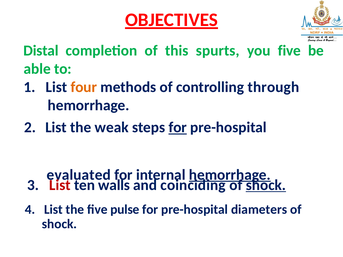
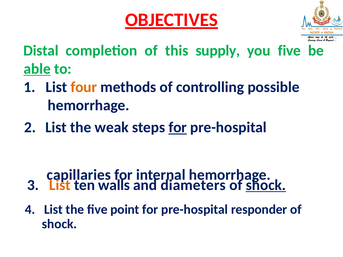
spurts: spurts -> supply
able underline: none -> present
through: through -> possible
evaluated: evaluated -> capillaries
hemorrhage at (230, 175) underline: present -> none
List at (60, 185) colour: red -> orange
coinciding: coinciding -> diameters
pulse: pulse -> point
diameters: diameters -> responder
